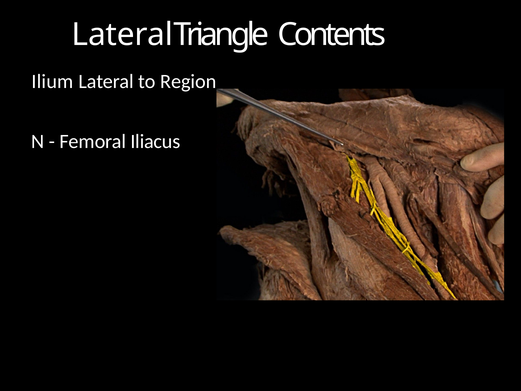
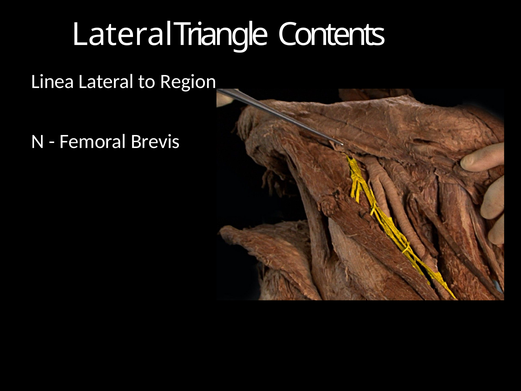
Ilium: Ilium -> Linea
Iliacus: Iliacus -> Brevis
